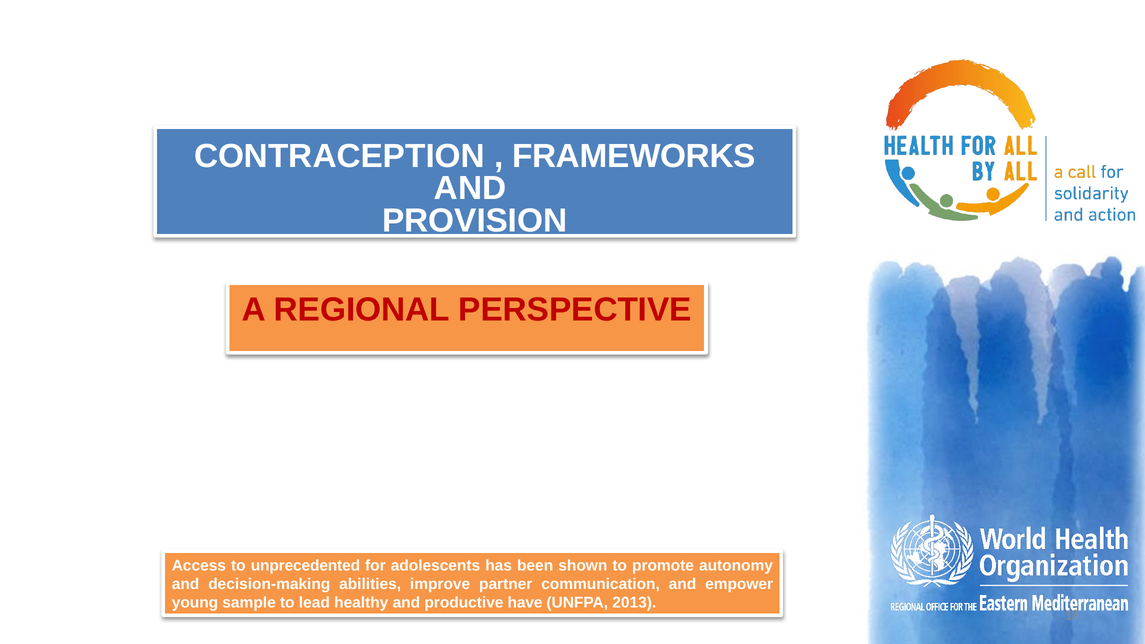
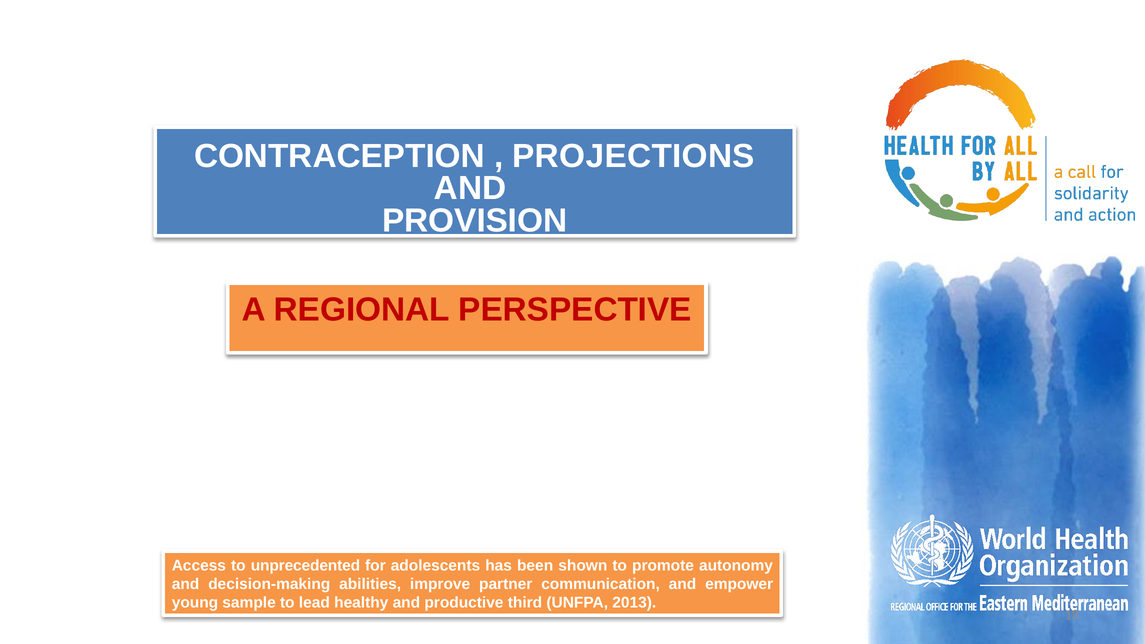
FRAMEWORKS: FRAMEWORKS -> PROJECTIONS
have: have -> third
